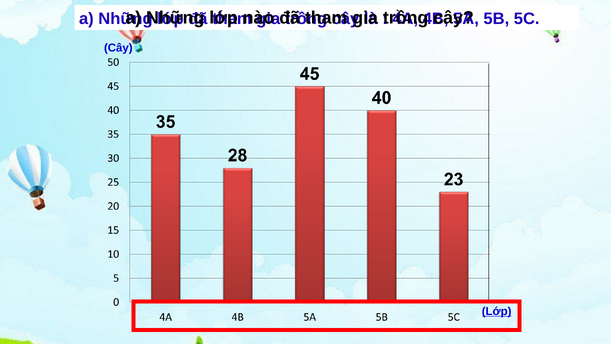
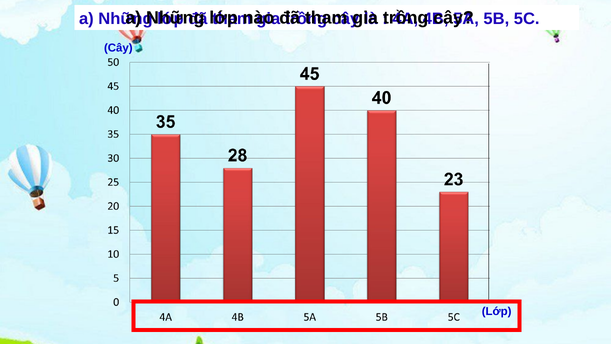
Lớp at (497, 311) underline: present -> none
